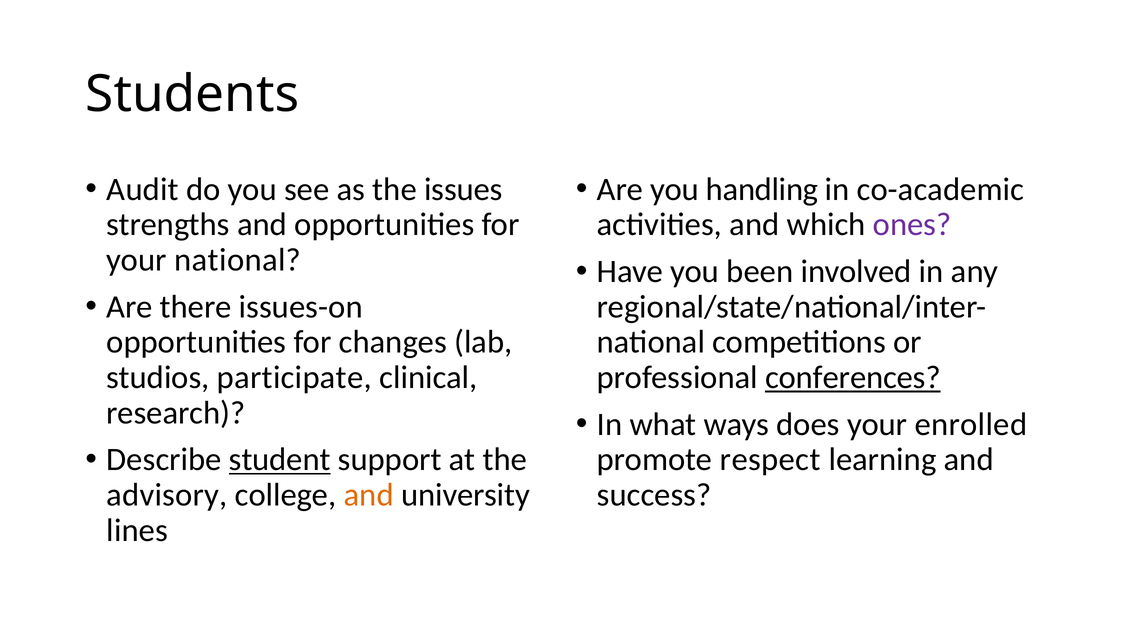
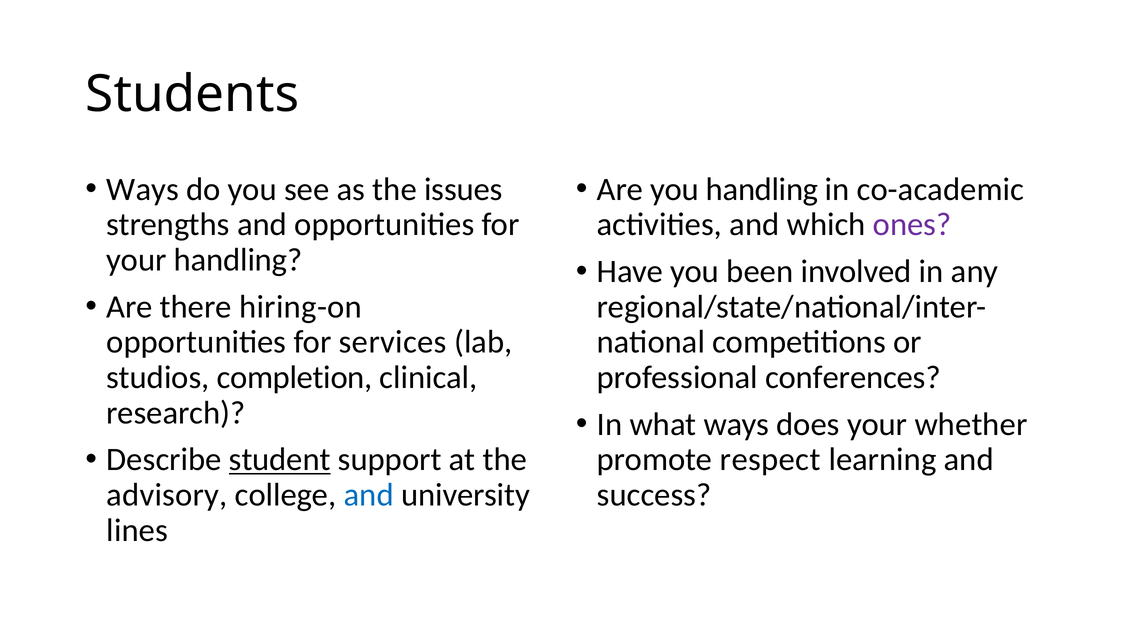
Audit at (143, 190): Audit -> Ways
your national: national -> handling
issues-on: issues-on -> hiring-on
changes: changes -> services
participate: participate -> completion
conferences underline: present -> none
enrolled: enrolled -> whether
and at (369, 495) colour: orange -> blue
